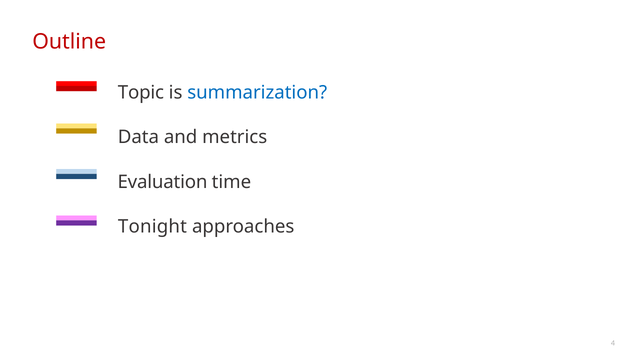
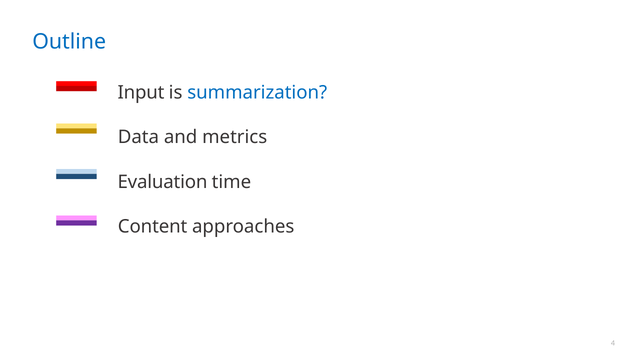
Outline colour: red -> blue
Topic: Topic -> Input
Tonight: Tonight -> Content
